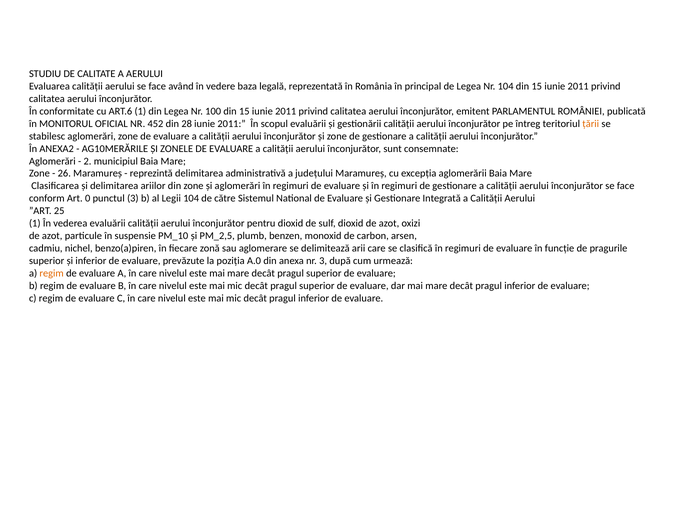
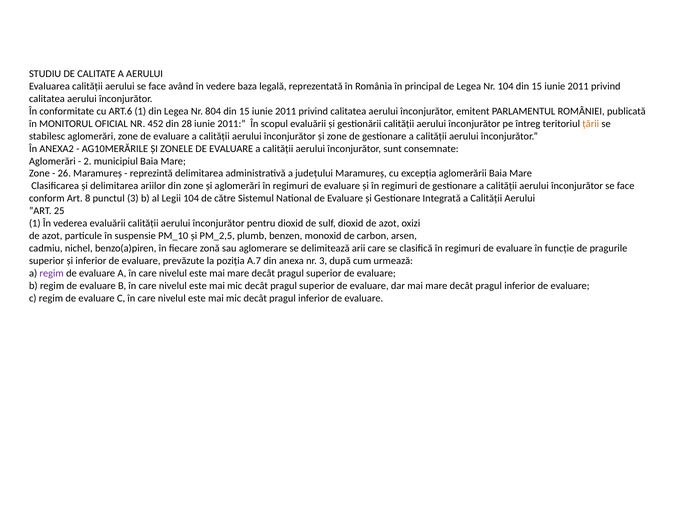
100: 100 -> 804
0: 0 -> 8
A.0: A.0 -> A.7
regim at (52, 274) colour: orange -> purple
